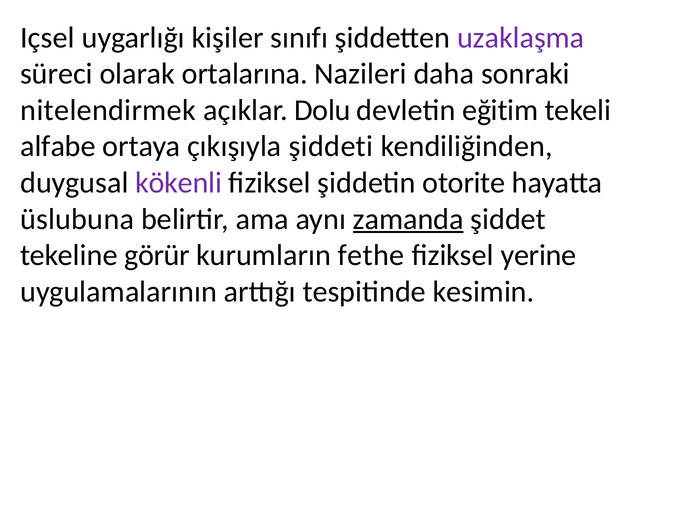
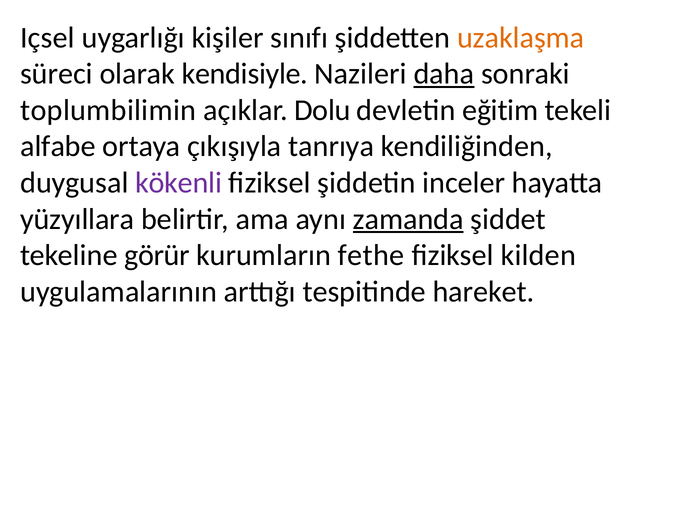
uzaklaşma colour: purple -> orange
ortalarına: ortalarına -> kendisiyle
daha underline: none -> present
nitelendirmek: nitelendirmek -> toplumbilimin
şiddeti: şiddeti -> tanrıya
otorite: otorite -> inceler
üslubuna: üslubuna -> yüzyıllara
yerine: yerine -> kilden
kesimin: kesimin -> hareket
